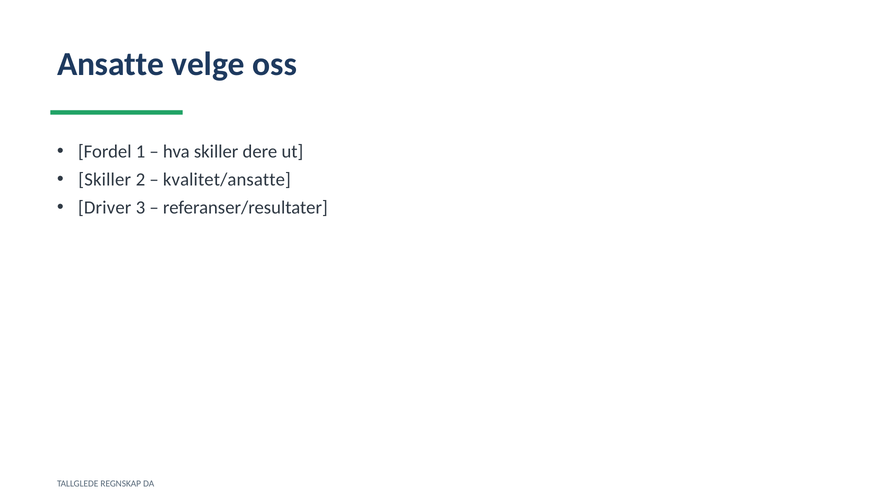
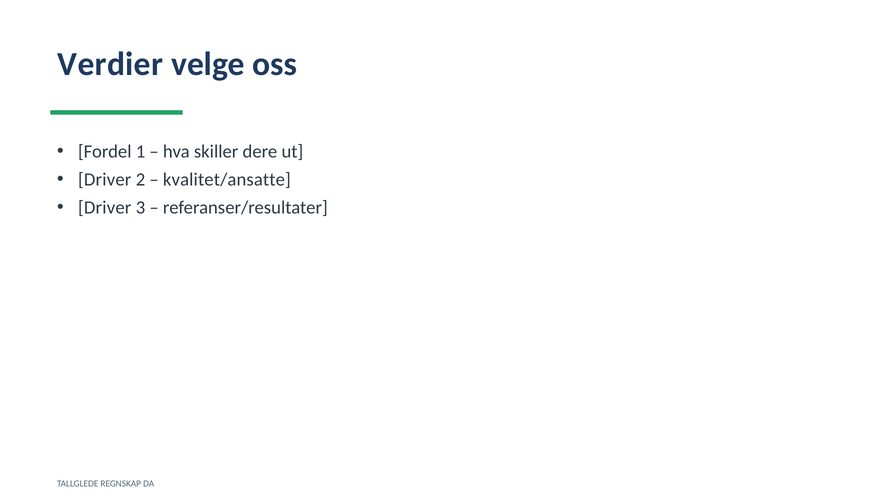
Ansatte: Ansatte -> Verdier
Skiller at (105, 180): Skiller -> Driver
